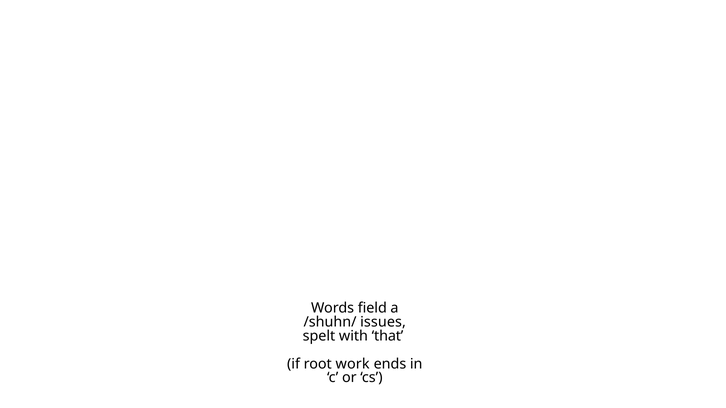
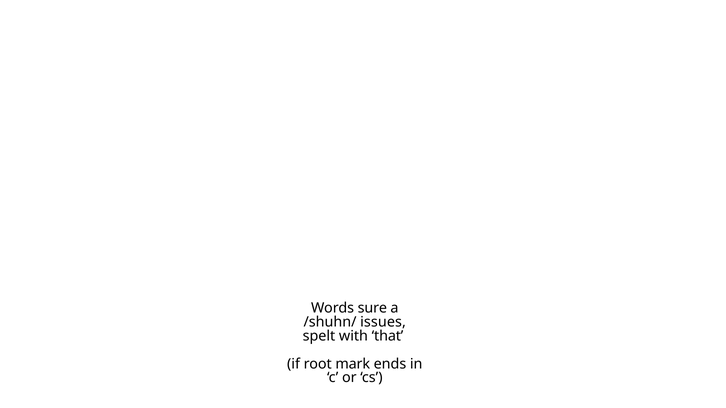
field: field -> sure
work: work -> mark
